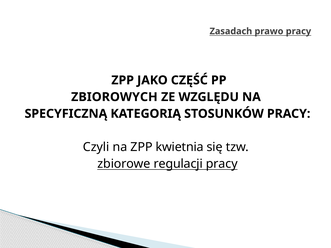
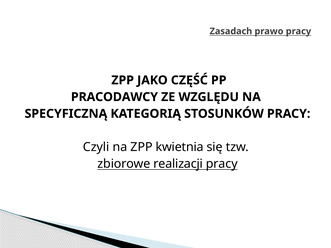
ZBIOROWYCH: ZBIOROWYCH -> PRACODAWCY
regulacji: regulacji -> realizacji
